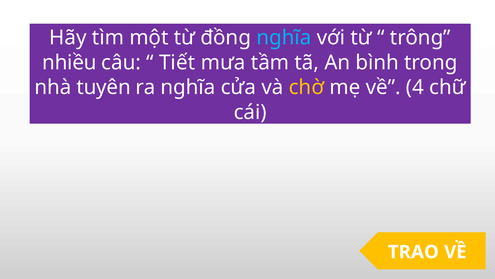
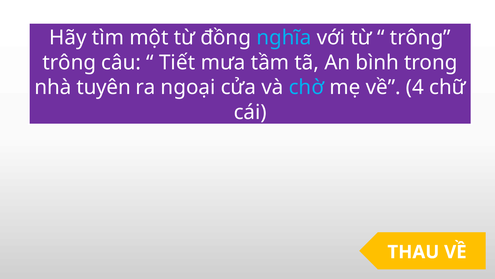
nhiều at (69, 62): nhiều -> trông
ra nghĩa: nghĩa -> ngoại
chờ colour: yellow -> light blue
TRAO: TRAO -> THAU
